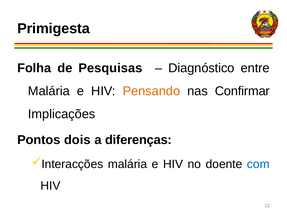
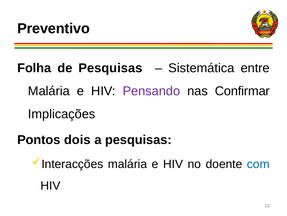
Primigesta: Primigesta -> Preventivo
Diagnóstico: Diagnóstico -> Sistemática
Pensando colour: orange -> purple
a diferenças: diferenças -> pesquisas
